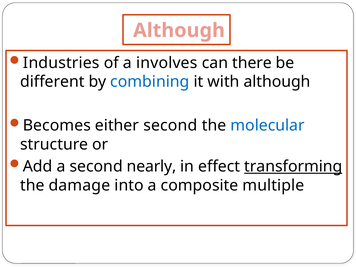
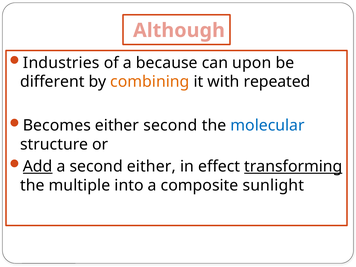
involves: involves -> because
there: there -> upon
combining colour: blue -> orange
with although: although -> repeated
Add underline: none -> present
second nearly: nearly -> either
damage: damage -> multiple
multiple: multiple -> sunlight
